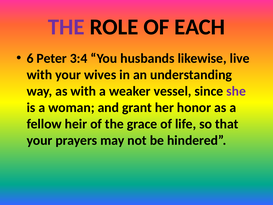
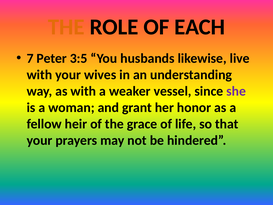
THE at (66, 27) colour: purple -> orange
6: 6 -> 7
3:4: 3:4 -> 3:5
